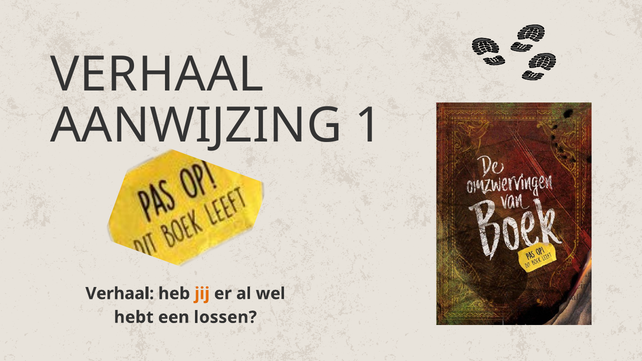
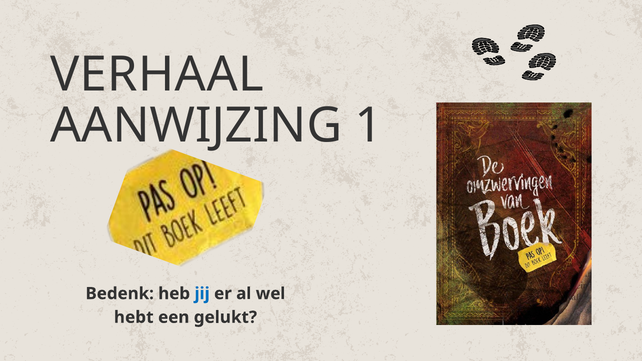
Verhaal at (120, 294): Verhaal -> Bedenk
jij colour: orange -> blue
lossen: lossen -> gelukt
